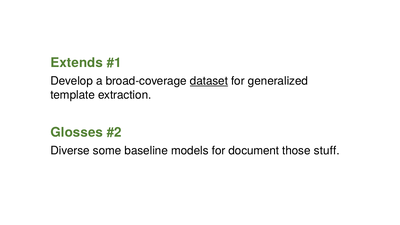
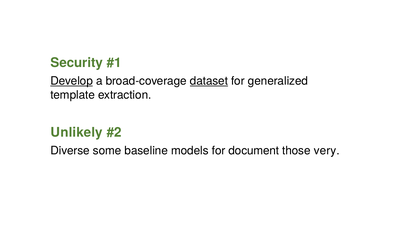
Extends: Extends -> Security
Develop underline: none -> present
Glosses: Glosses -> Unlikely
stuff: stuff -> very
